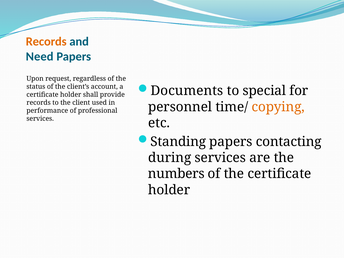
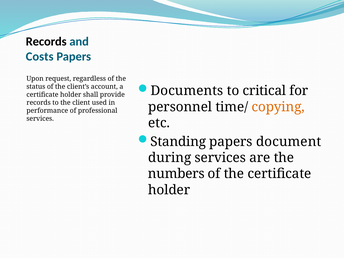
Records at (46, 42) colour: orange -> black
Need: Need -> Costs
special: special -> critical
contacting: contacting -> document
